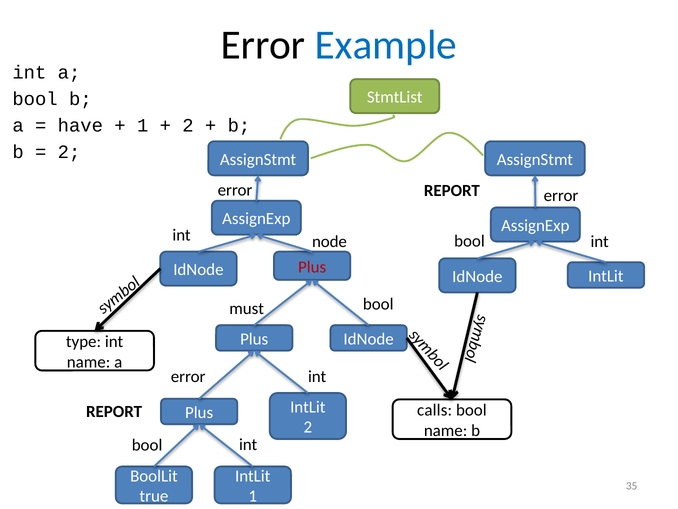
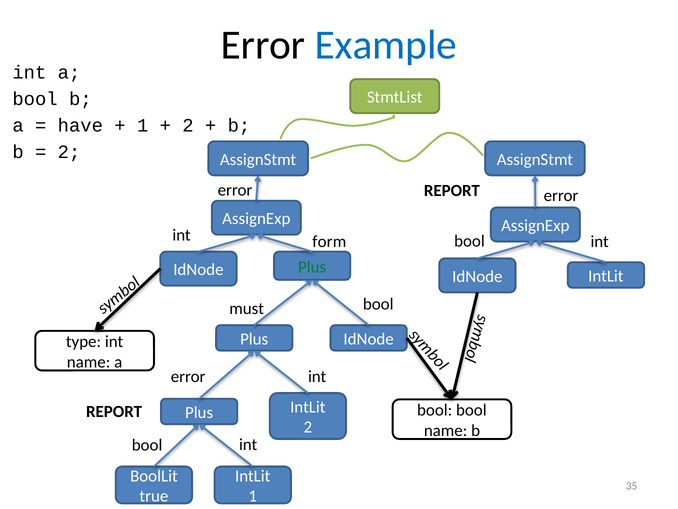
node: node -> form
Plus at (312, 267) colour: red -> green
calls at (435, 410): calls -> bool
